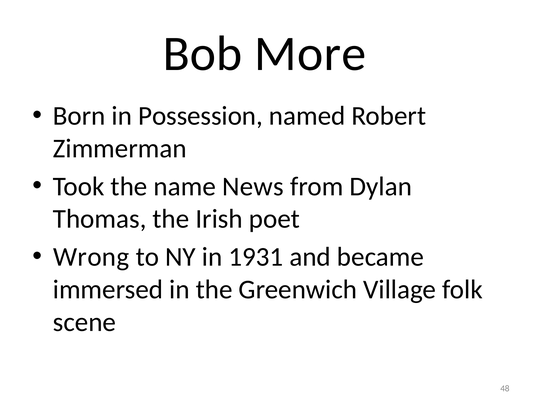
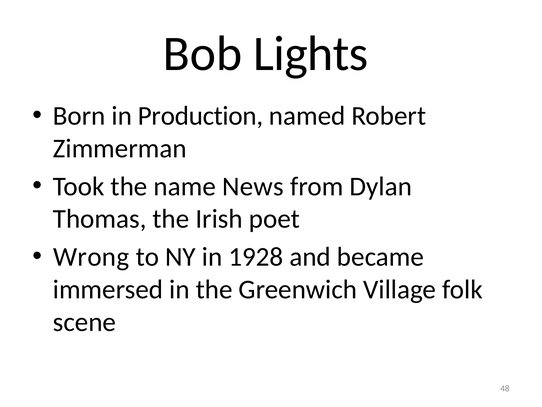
More: More -> Lights
Possession: Possession -> Production
1931: 1931 -> 1928
